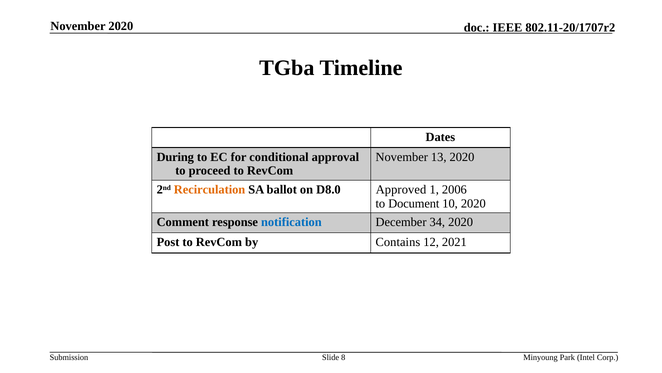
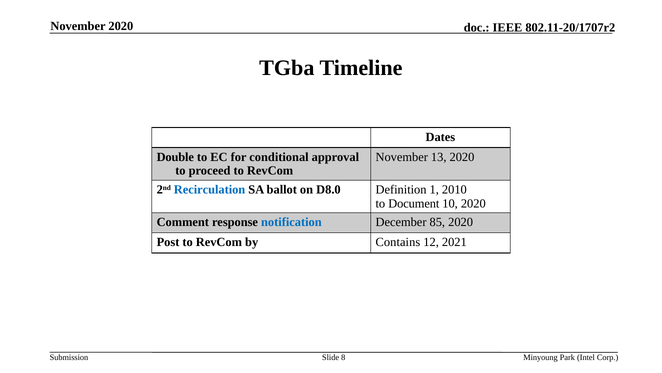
During: During -> Double
Recirculation colour: orange -> blue
Approved: Approved -> Definition
2006: 2006 -> 2010
34: 34 -> 85
